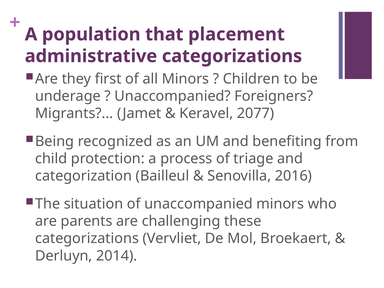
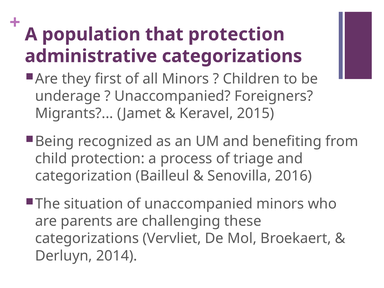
that placement: placement -> protection
2077: 2077 -> 2015
